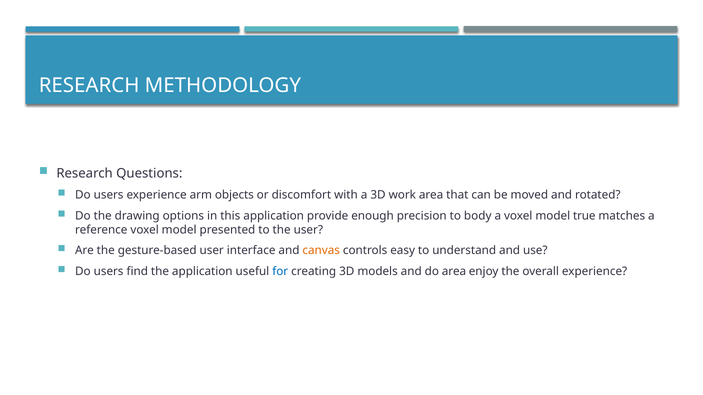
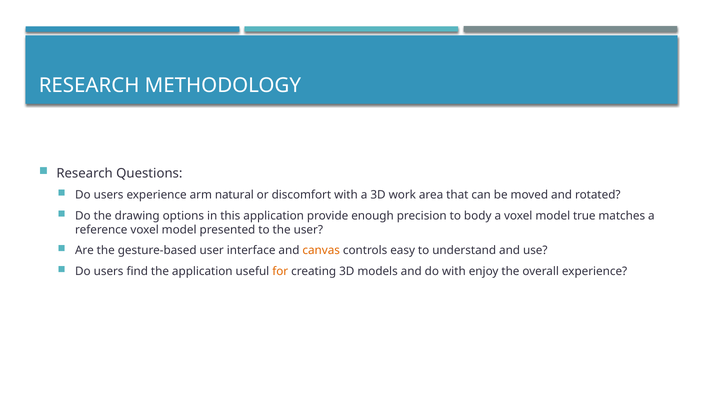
objects: objects -> natural
for colour: blue -> orange
do area: area -> with
